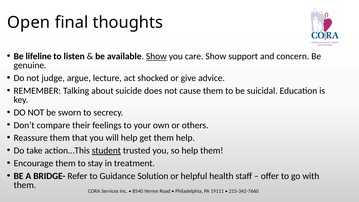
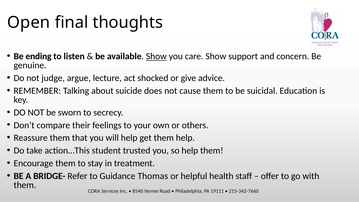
lifeline: lifeline -> ending
student underline: present -> none
Solution: Solution -> Thomas
